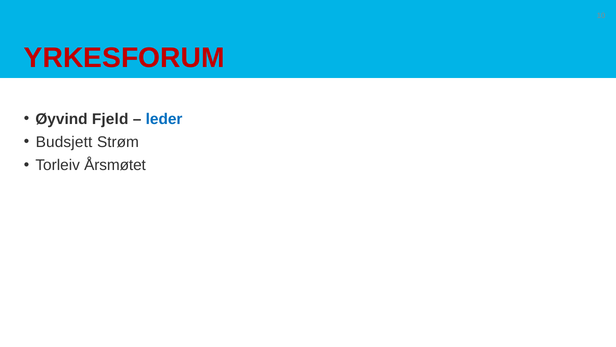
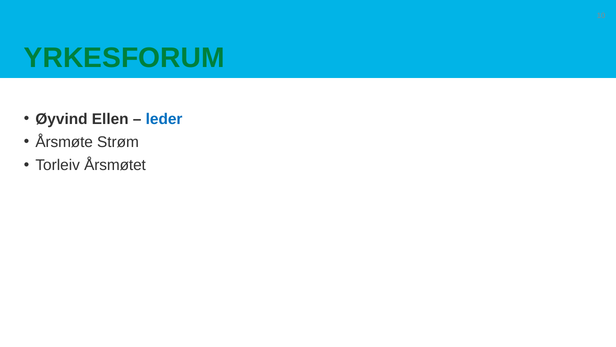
YRKESFORUM colour: red -> green
Fjeld: Fjeld -> Ellen
Budsjett: Budsjett -> Årsmøte
